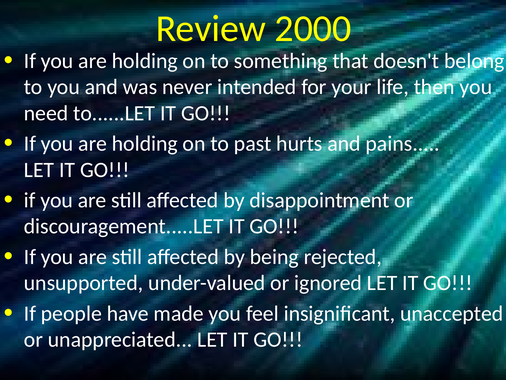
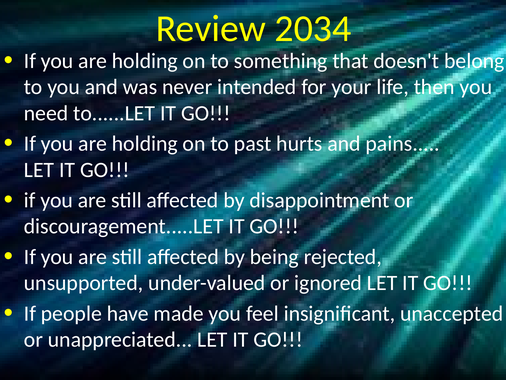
2000: 2000 -> 2034
